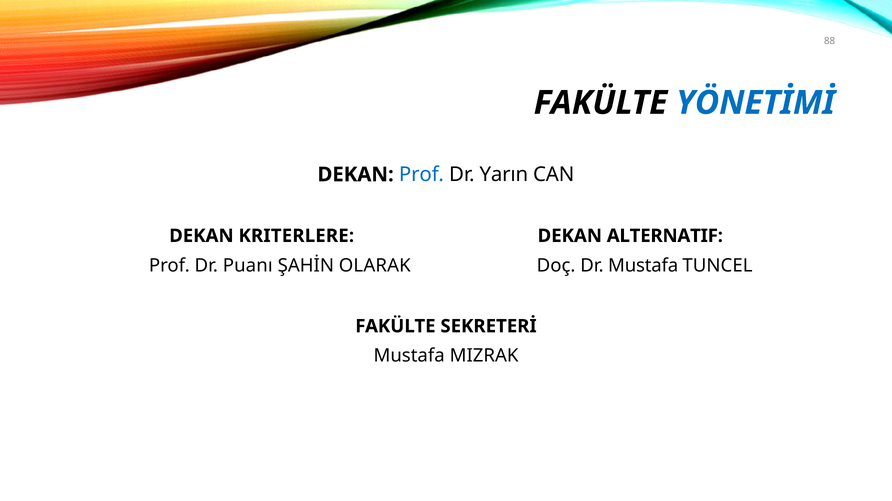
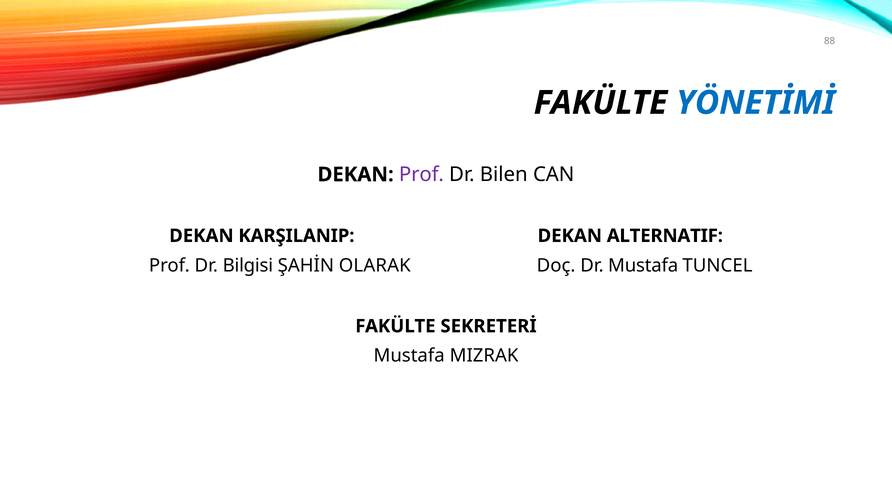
Prof at (421, 175) colour: blue -> purple
Yarın: Yarın -> Bilen
KRITERLERE: KRITERLERE -> KARŞILANIP
Puanı: Puanı -> Bilgisi
